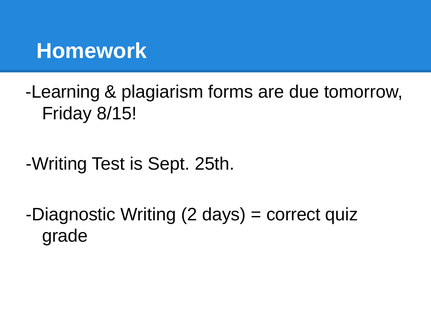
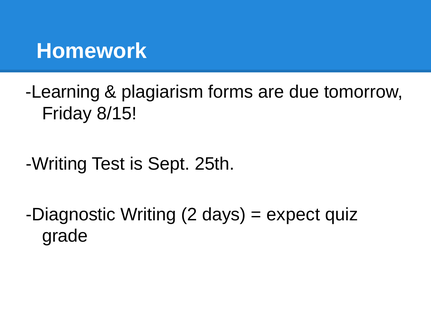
correct: correct -> expect
